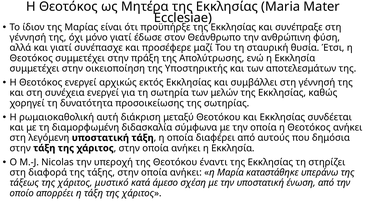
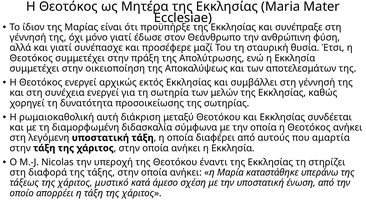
Υποστηρικτής: Υποστηρικτής -> Αποκαλύψεως
δημόσια: δημόσια -> αμαρτία
